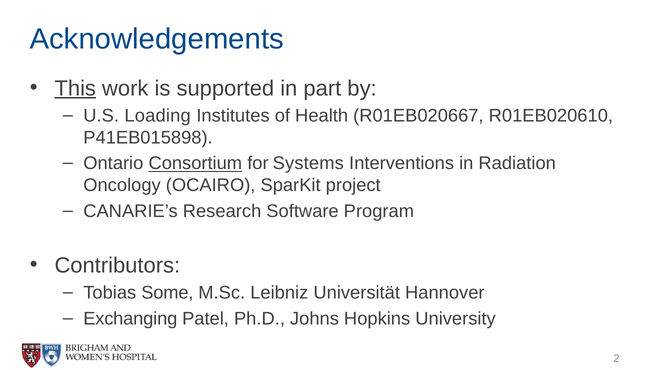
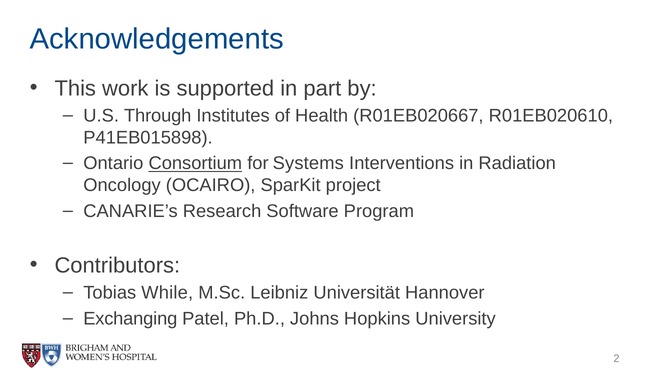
This underline: present -> none
Loading: Loading -> Through
Some: Some -> While
